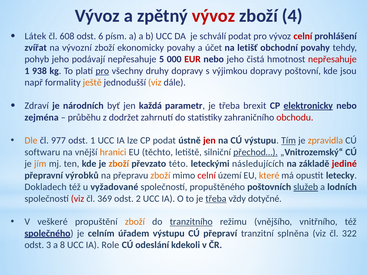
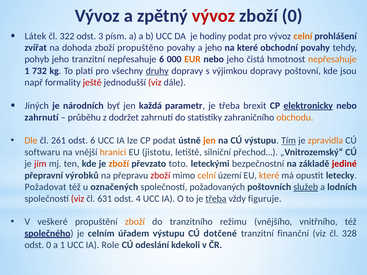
zboží 4: 4 -> 0
608: 608 -> 322
6: 6 -> 3
schválí: schválí -> hodiny
celní at (303, 36) colour: red -> orange
vývozní: vývozní -> dohoda
ekonomicky: ekonomicky -> propuštěno
a účet: účet -> jeho
na letišť: letišť -> které
jeho podávají: podávají -> tranzitní
nepřesahuje 5: 5 -> 6
EUR colour: red -> orange
nepřesahuje at (332, 59) colour: red -> orange
938: 938 -> 732
pro at (102, 71) underline: present -> none
druhy underline: none -> present
ještě colour: orange -> red
viz at (155, 83) colour: orange -> red
Zdraví: Zdraví -> Jiných
zejména at (42, 117): zejména -> zahrnutí
obchodu colour: red -> orange
977: 977 -> 261
odst 1: 1 -> 6
jen at (209, 141) colour: red -> orange
těchto: těchto -> jistotu
přechod… underline: present -> none
jím colour: orange -> red
této: této -> toto
následujících: následujících -> bezpečnostní
zboží at (160, 176) colour: orange -> red
celní at (207, 176) colour: red -> orange
Dokladech: Dokladech -> Požadovat
vyžadované: vyžadované -> označených
propuštěného: propuštěného -> požadovaných
369: 369 -> 631
2: 2 -> 4
dotyčné: dotyčné -> figuruje
tranzitního underline: present -> none
přepraví: přepraví -> dotčené
splněna: splněna -> finanční
322: 322 -> 328
odst 3: 3 -> 0
a 8: 8 -> 1
